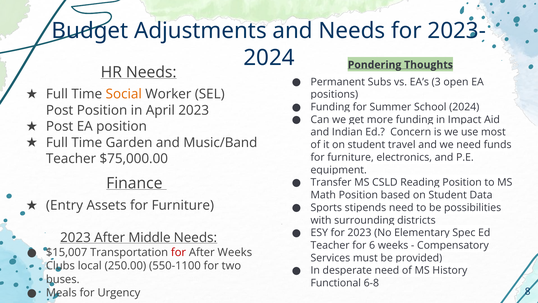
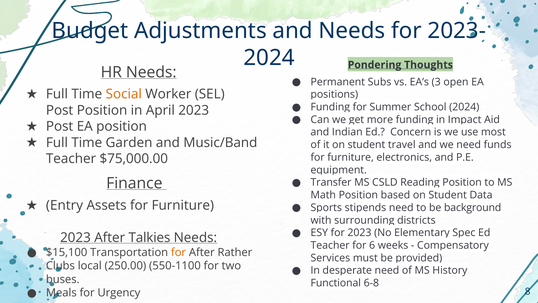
possibilities: possibilities -> background
Middle: Middle -> Talkies
$15,007: $15,007 -> $15,100
for at (179, 252) colour: red -> orange
After Weeks: Weeks -> Rather
